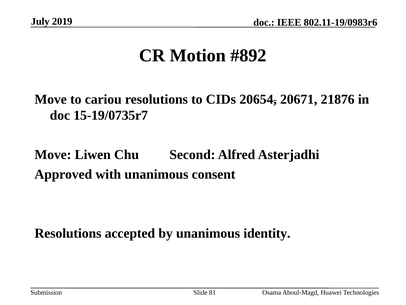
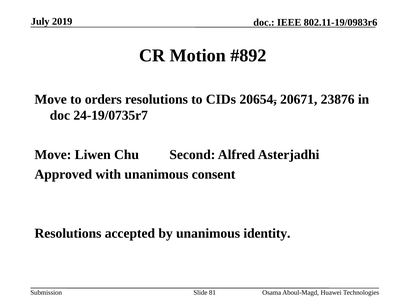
cariou: cariou -> orders
21876: 21876 -> 23876
15-19/0735r7: 15-19/0735r7 -> 24-19/0735r7
